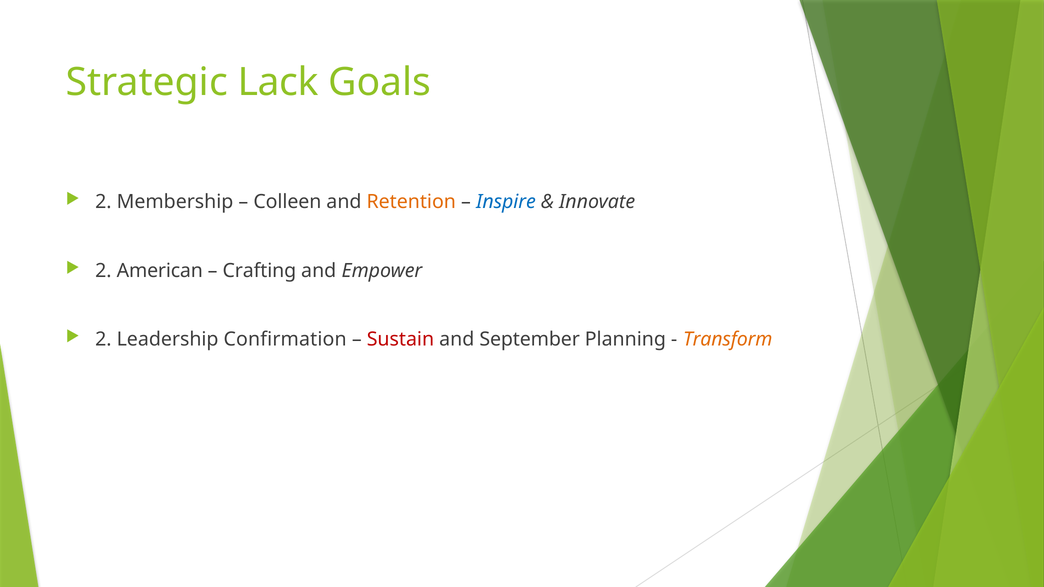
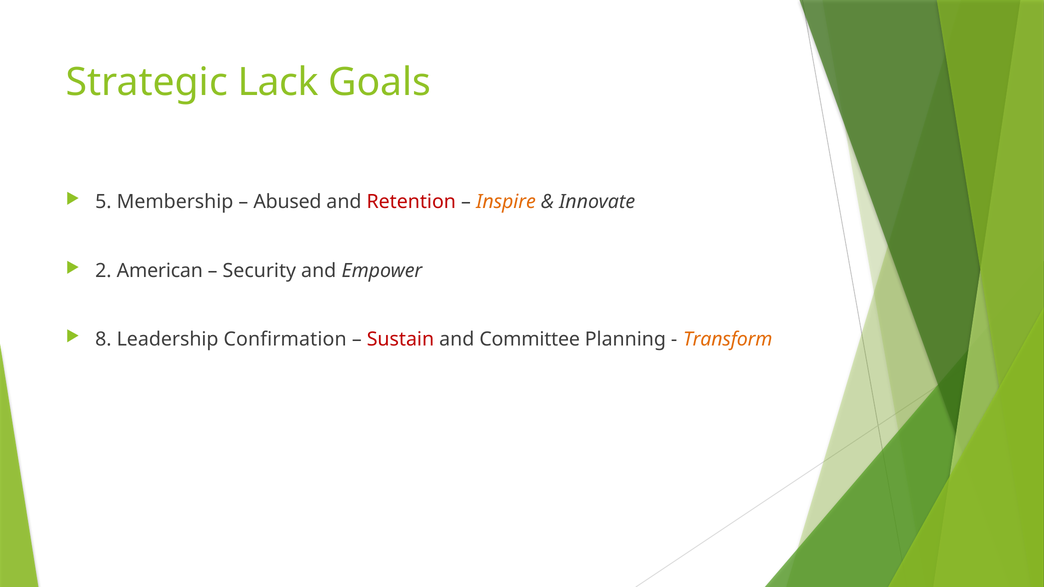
2 at (103, 202): 2 -> 5
Colleen: Colleen -> Abused
Retention colour: orange -> red
Inspire colour: blue -> orange
Crafting: Crafting -> Security
2 at (103, 340): 2 -> 8
September: September -> Committee
